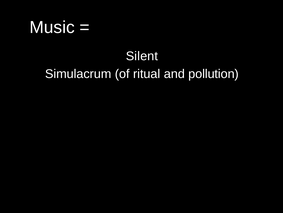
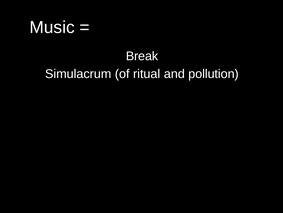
Silent: Silent -> Break
